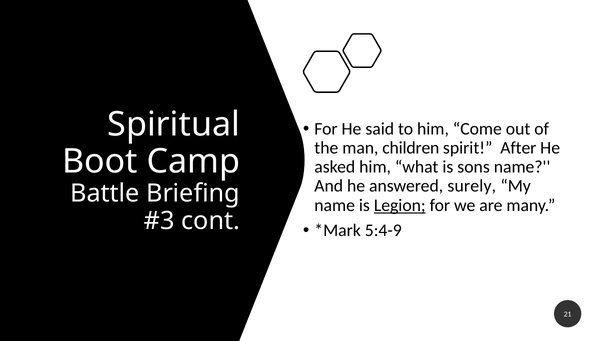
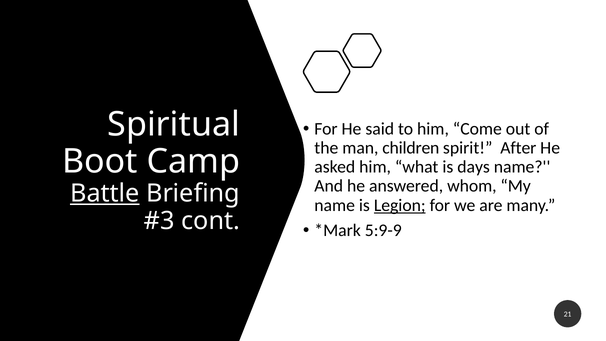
sons: sons -> days
surely: surely -> whom
Battle underline: none -> present
5:4-9: 5:4-9 -> 5:9-9
